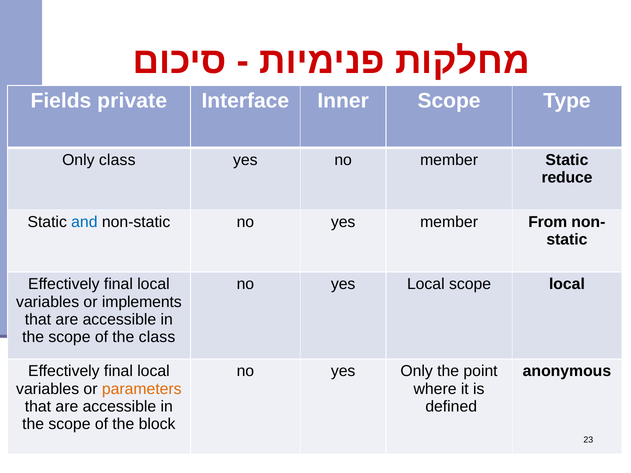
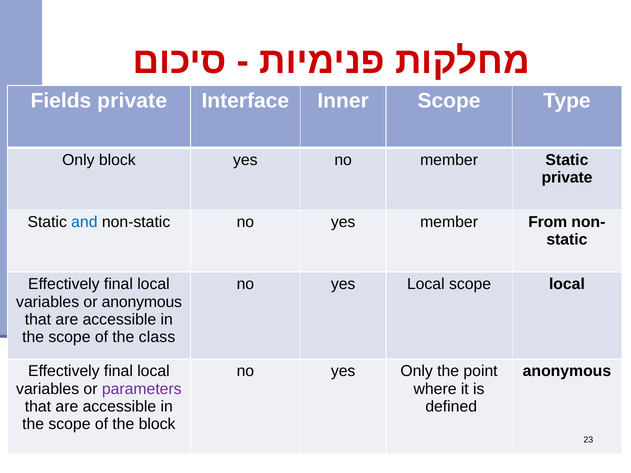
Only class: class -> block
reduce at (567, 178): reduce -> private
or implements: implements -> anonymous
parameters colour: orange -> purple
